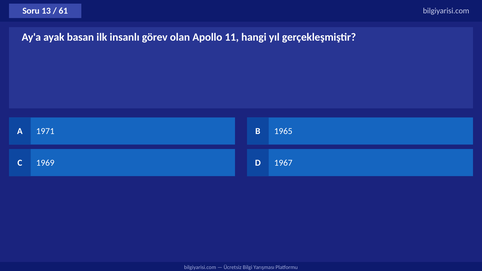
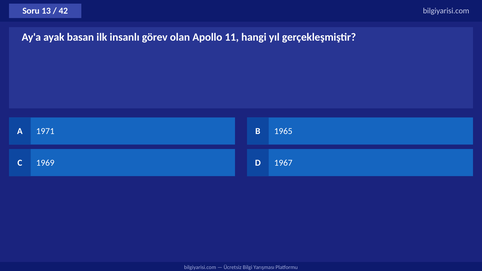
61: 61 -> 42
